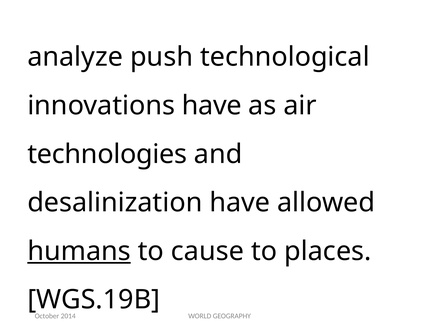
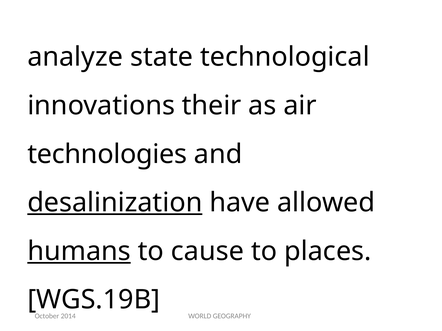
push: push -> state
innovations have: have -> their
desalinization underline: none -> present
